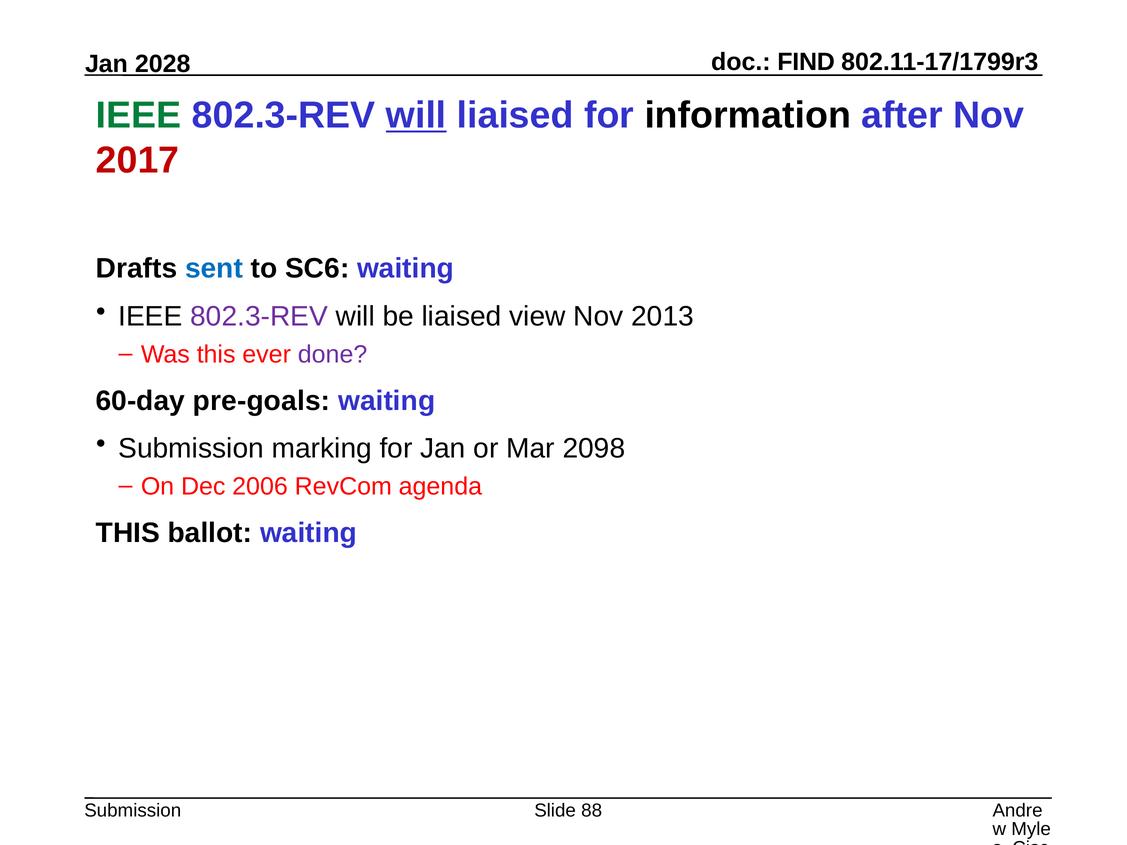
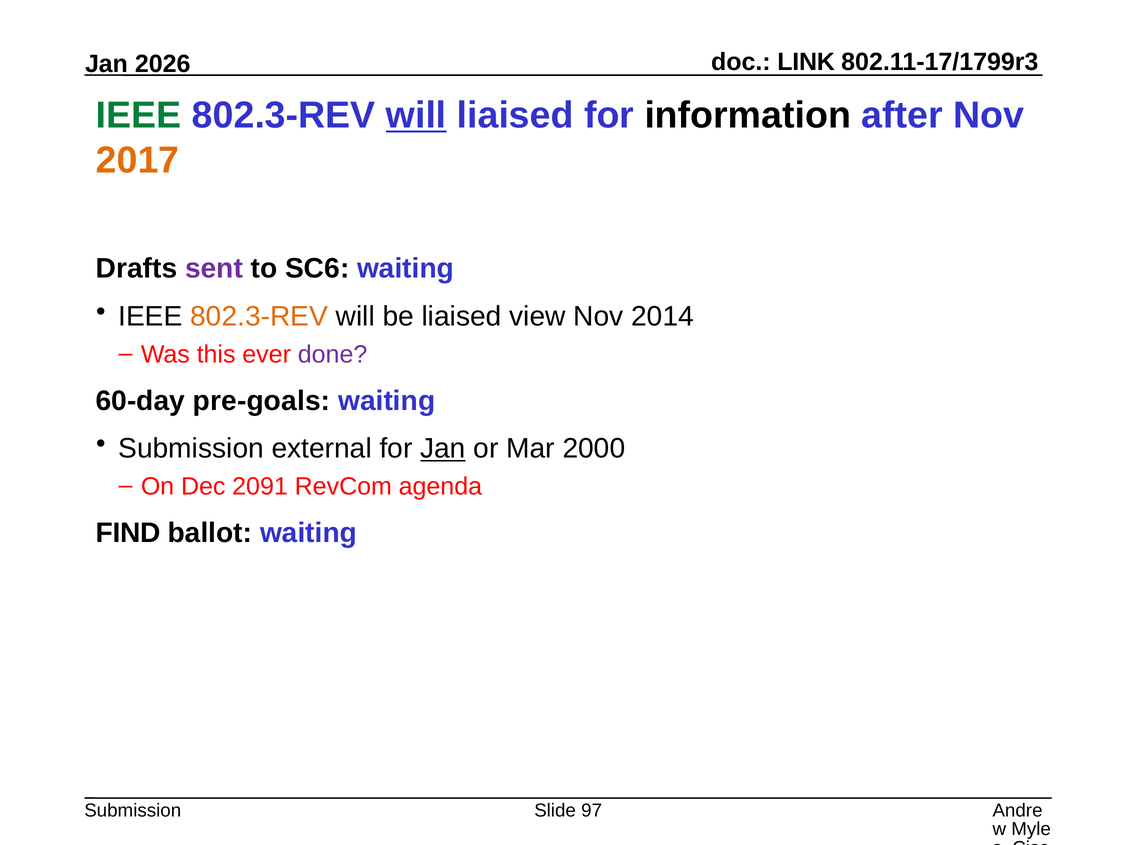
FIND: FIND -> LINK
2028: 2028 -> 2026
2017 colour: red -> orange
sent colour: blue -> purple
802.3-REV at (259, 317) colour: purple -> orange
2013: 2013 -> 2014
marking: marking -> external
Jan at (443, 449) underline: none -> present
2098: 2098 -> 2000
2006: 2006 -> 2091
THIS at (128, 533): THIS -> FIND
88: 88 -> 97
